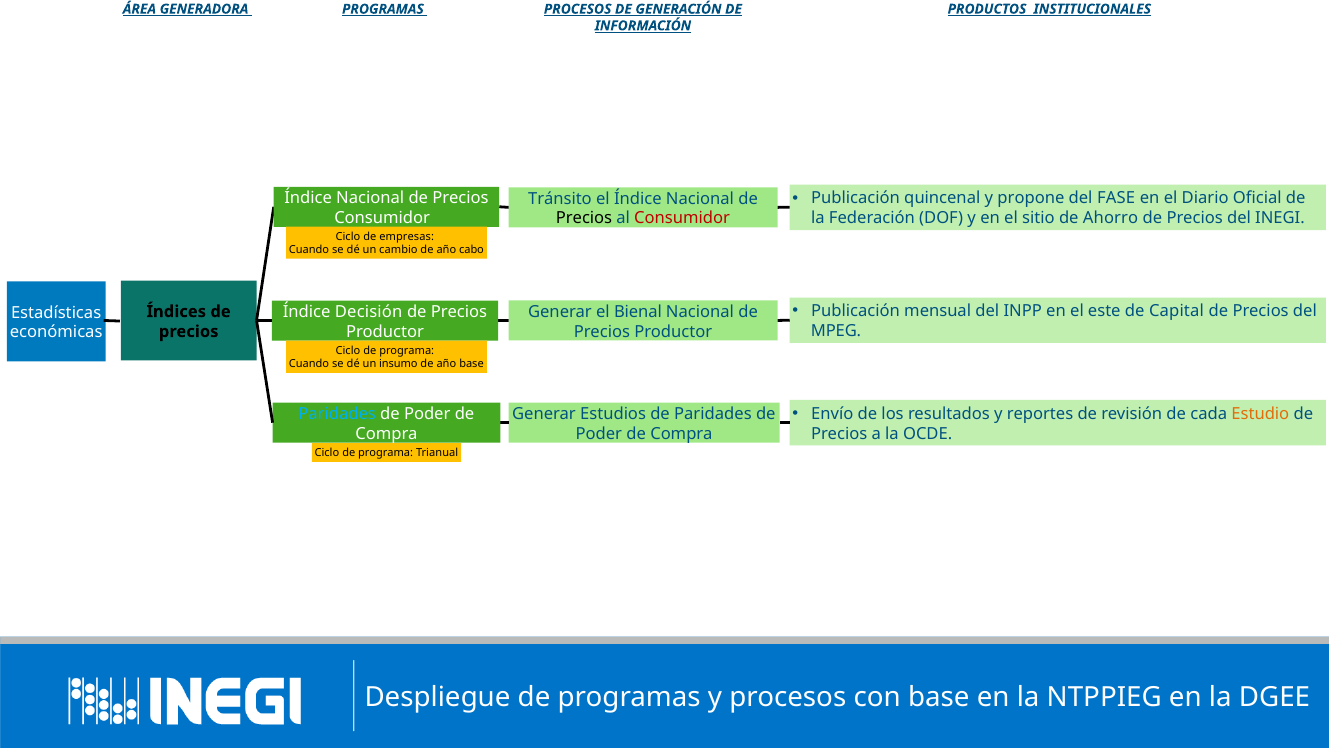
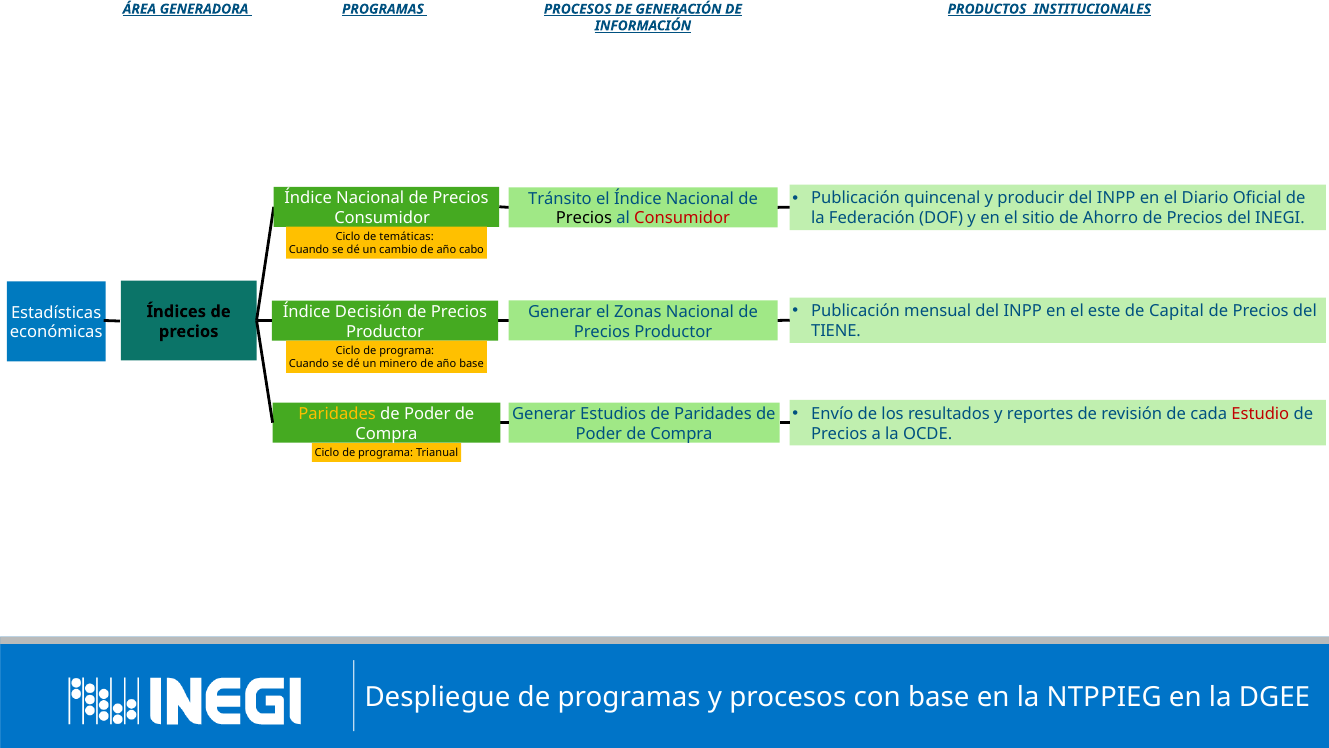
propone: propone -> producir
FASE at (1116, 198): FASE -> INPP
empresas: empresas -> temáticas
Bienal: Bienal -> Zonas
MPEG: MPEG -> TIENE
insumo: insumo -> minero
Estudio colour: orange -> red
Paridades at (337, 414) colour: light blue -> yellow
